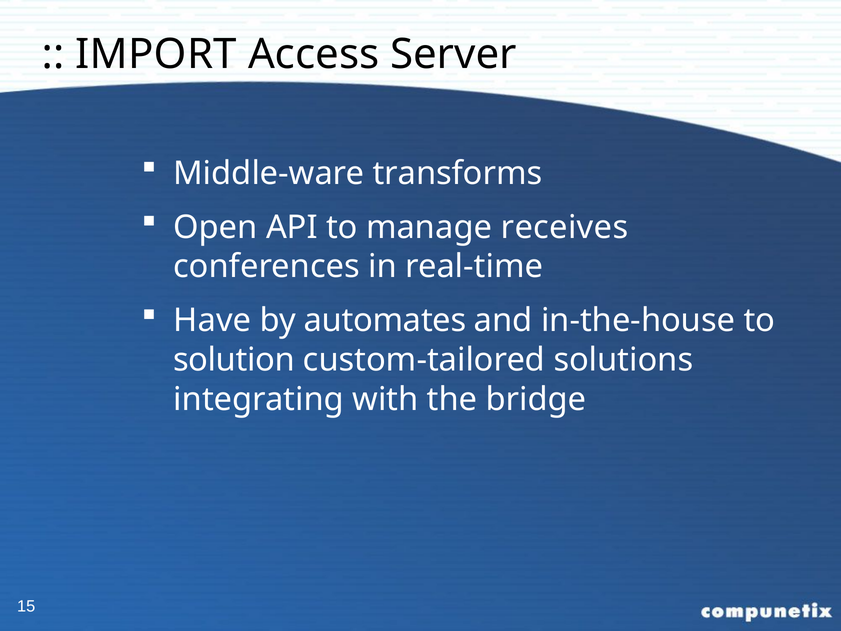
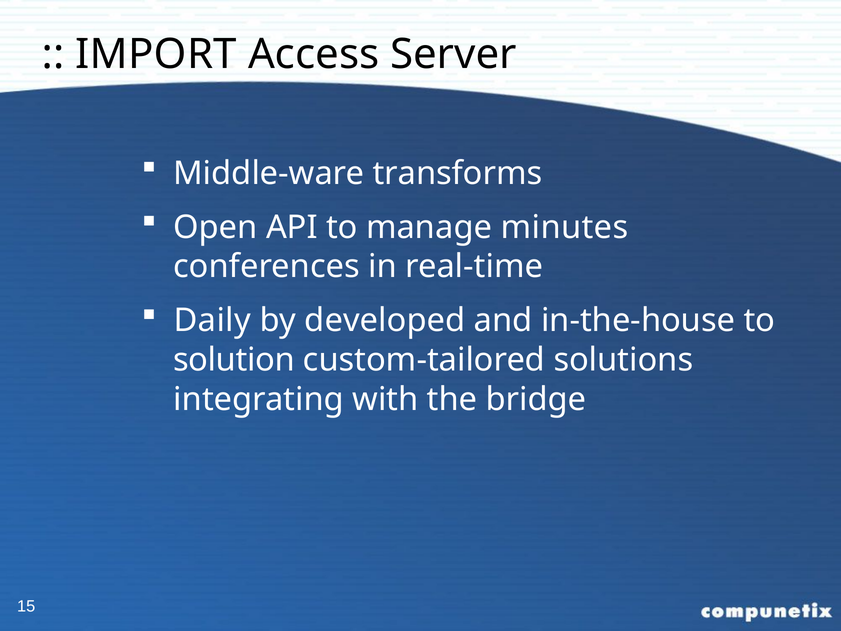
receives: receives -> minutes
Have: Have -> Daily
automates: automates -> developed
